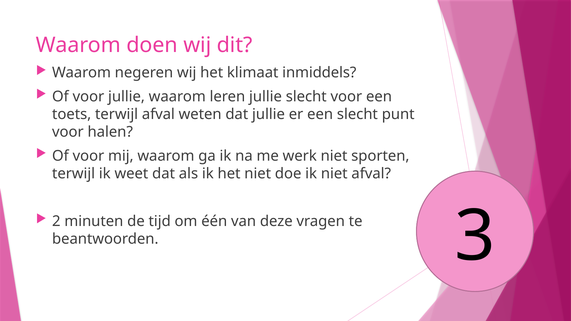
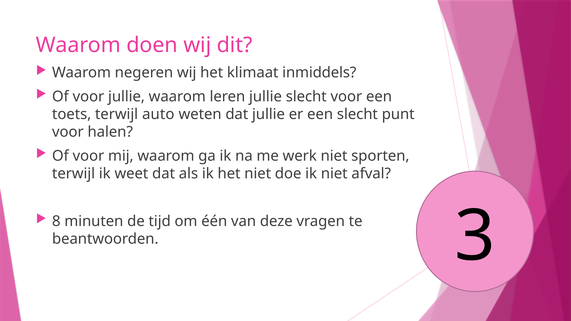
terwijl afval: afval -> auto
2: 2 -> 8
